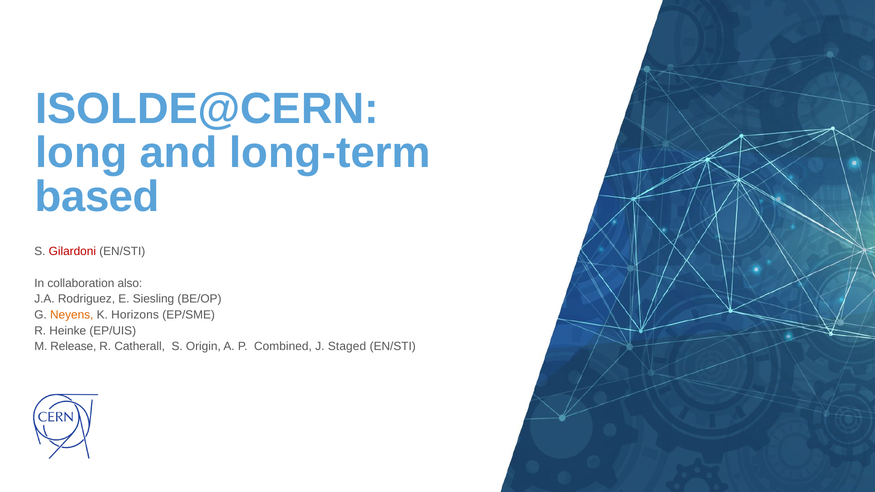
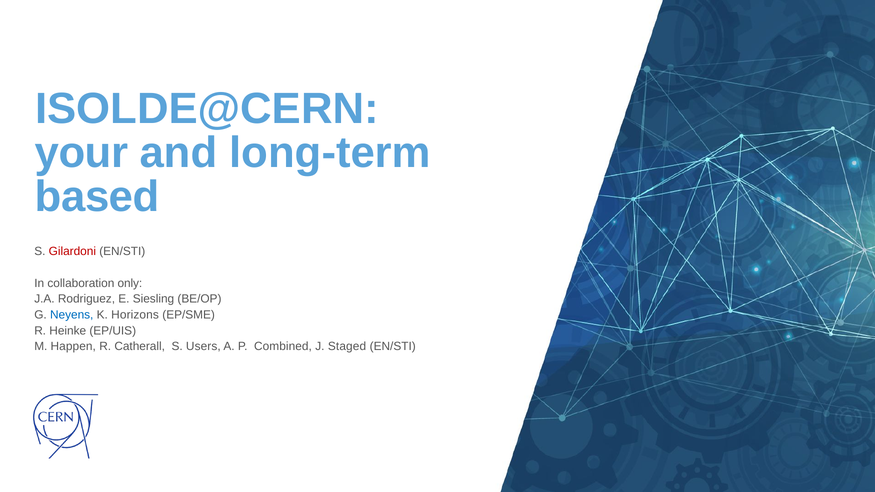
long: long -> your
also: also -> only
Neyens colour: orange -> blue
Release: Release -> Happen
Origin: Origin -> Users
